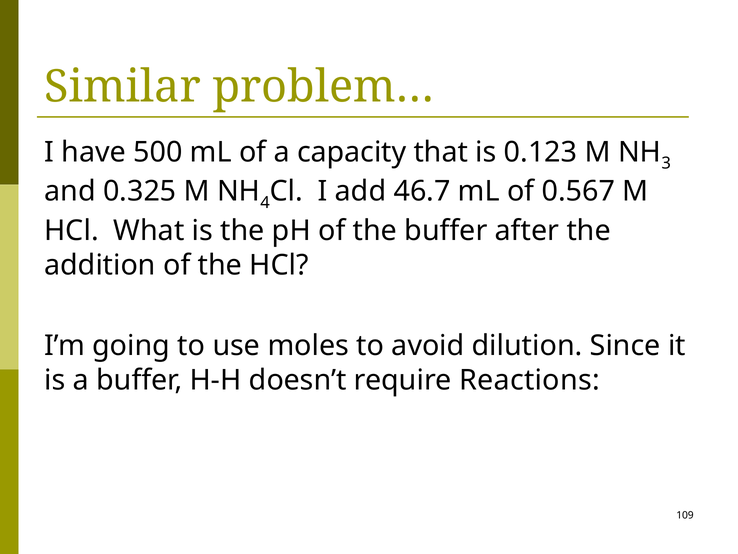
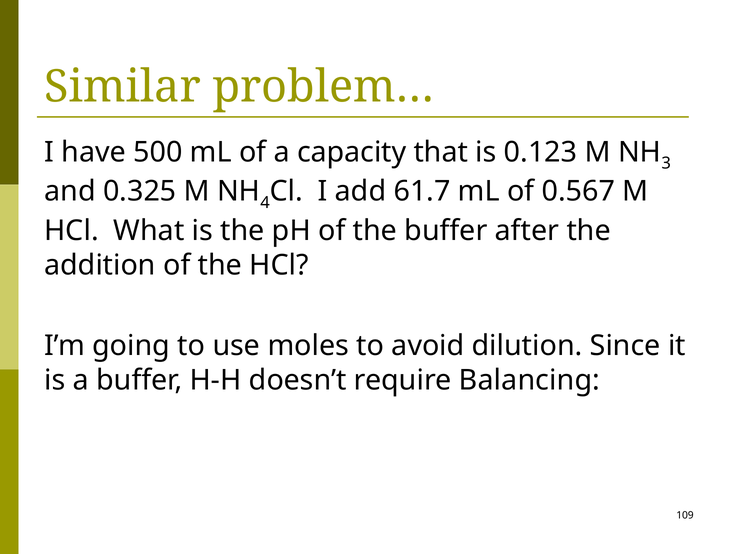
46.7: 46.7 -> 61.7
Reactions: Reactions -> Balancing
